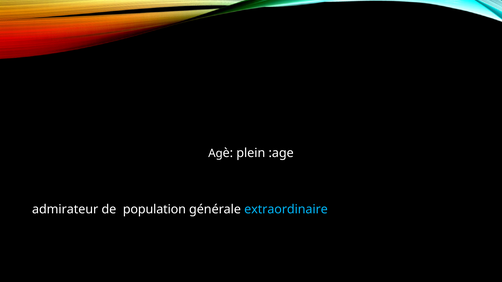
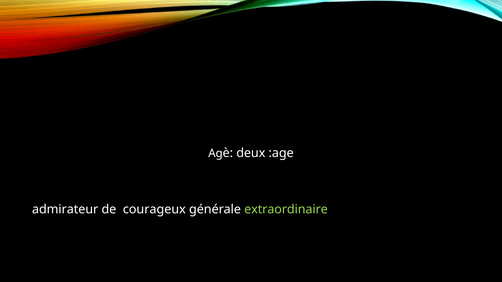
plein: plein -> deux
population: population -> courageux
extraordinaire colour: light blue -> light green
